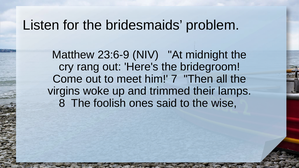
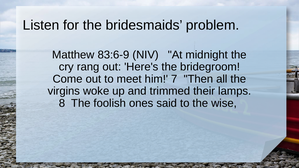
23:6-9: 23:6-9 -> 83:6-9
